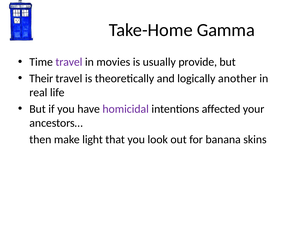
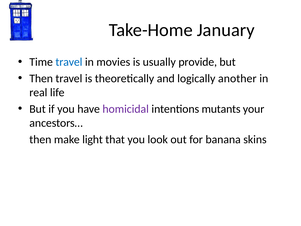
Gamma: Gamma -> January
travel at (69, 62) colour: purple -> blue
Their at (41, 78): Their -> Then
affected: affected -> mutants
